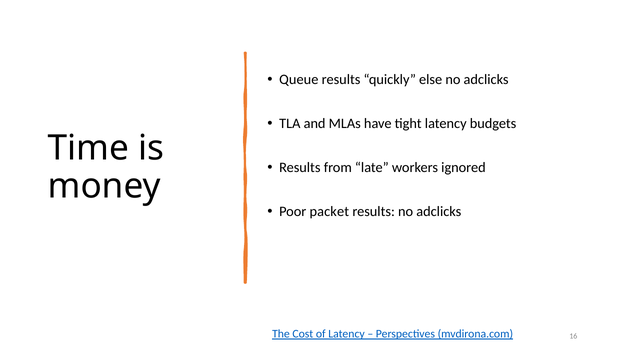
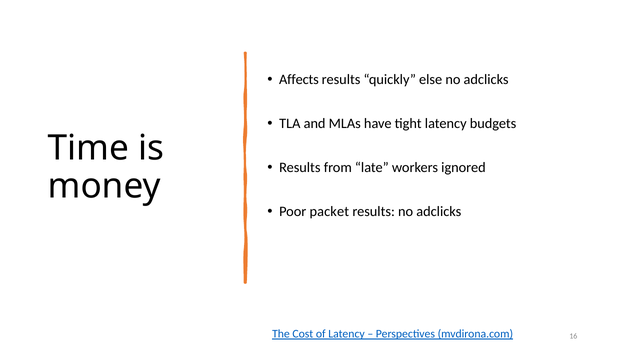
Queue: Queue -> Affects
